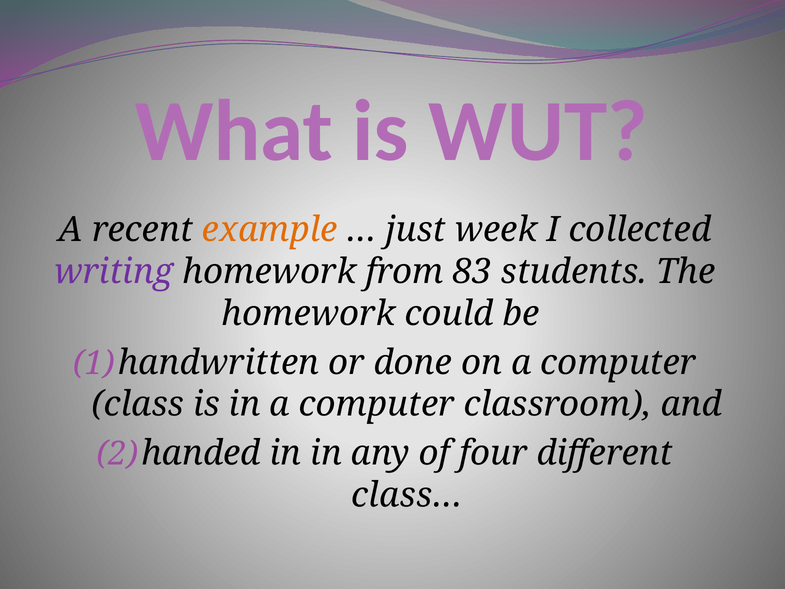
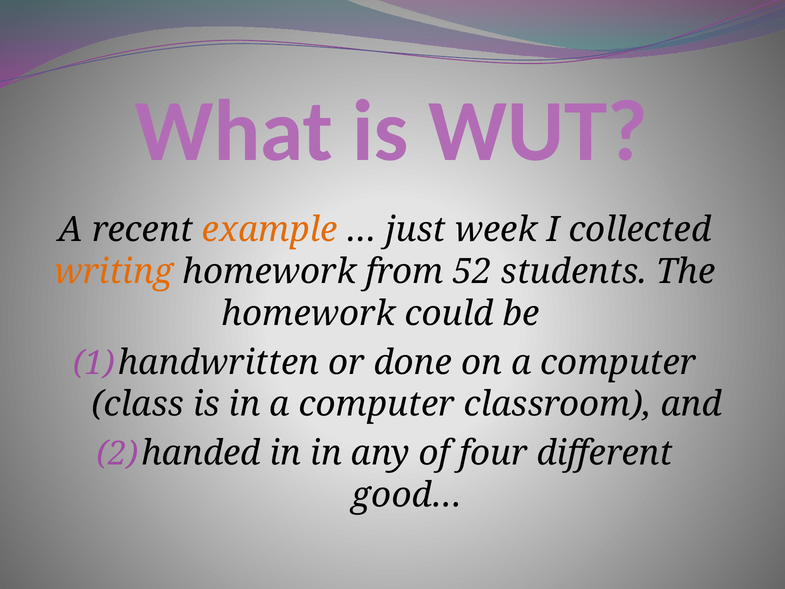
writing colour: purple -> orange
83: 83 -> 52
class…: class… -> good…
